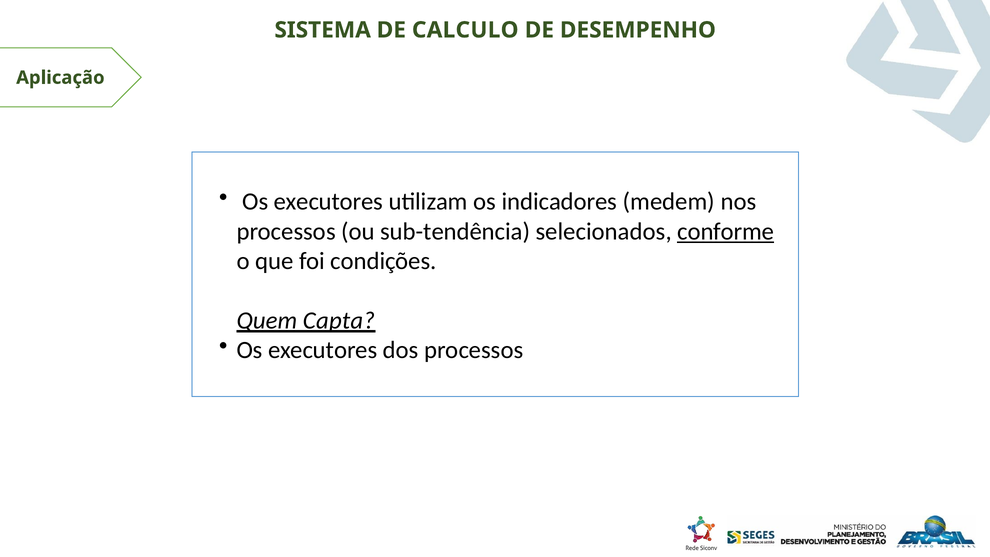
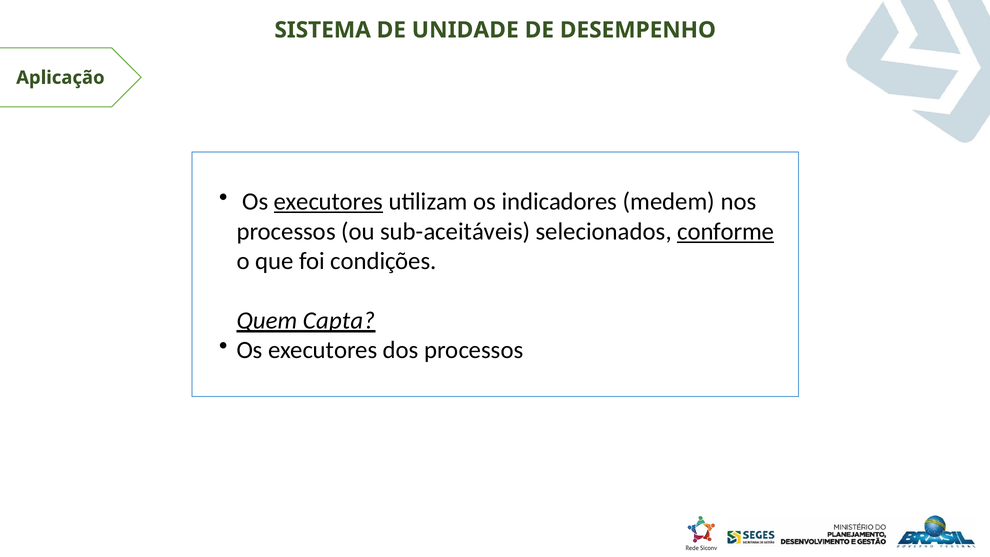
CALCULO: CALCULO -> UNIDADE
executores at (328, 202) underline: none -> present
sub-tendência: sub-tendência -> sub-aceitáveis
